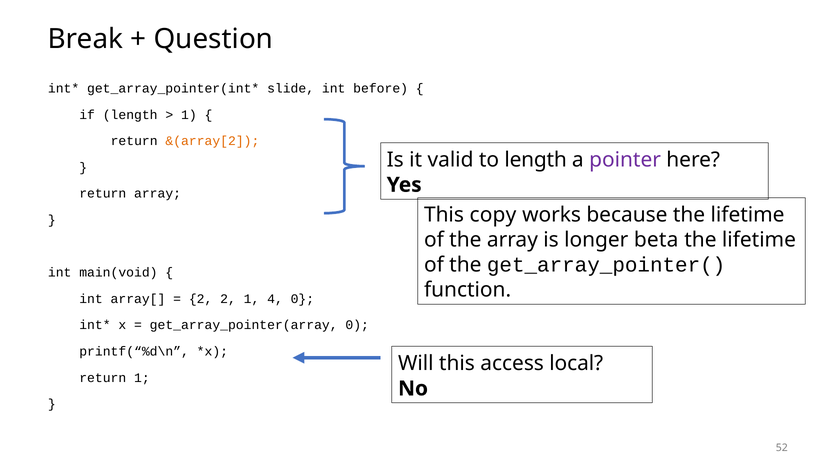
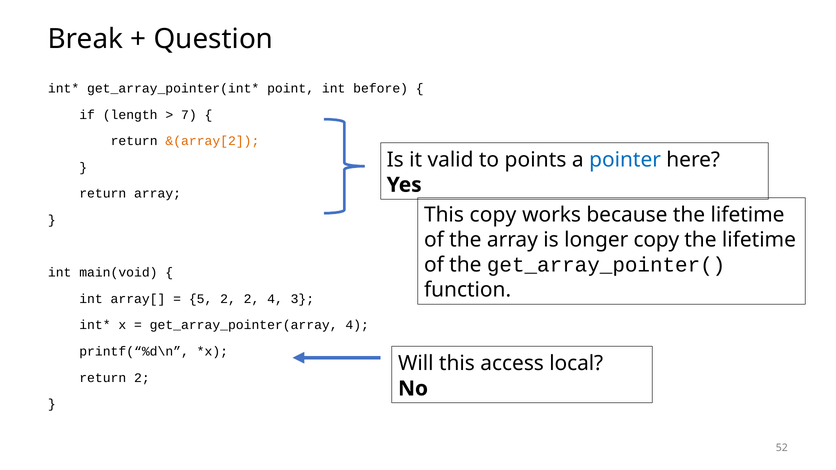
slide: slide -> point
1 at (189, 115): 1 -> 7
to length: length -> points
pointer colour: purple -> blue
longer beta: beta -> copy
2 at (201, 299): 2 -> 5
2 1: 1 -> 2
4 0: 0 -> 3
get_array_pointer(array 0: 0 -> 4
return 1: 1 -> 2
